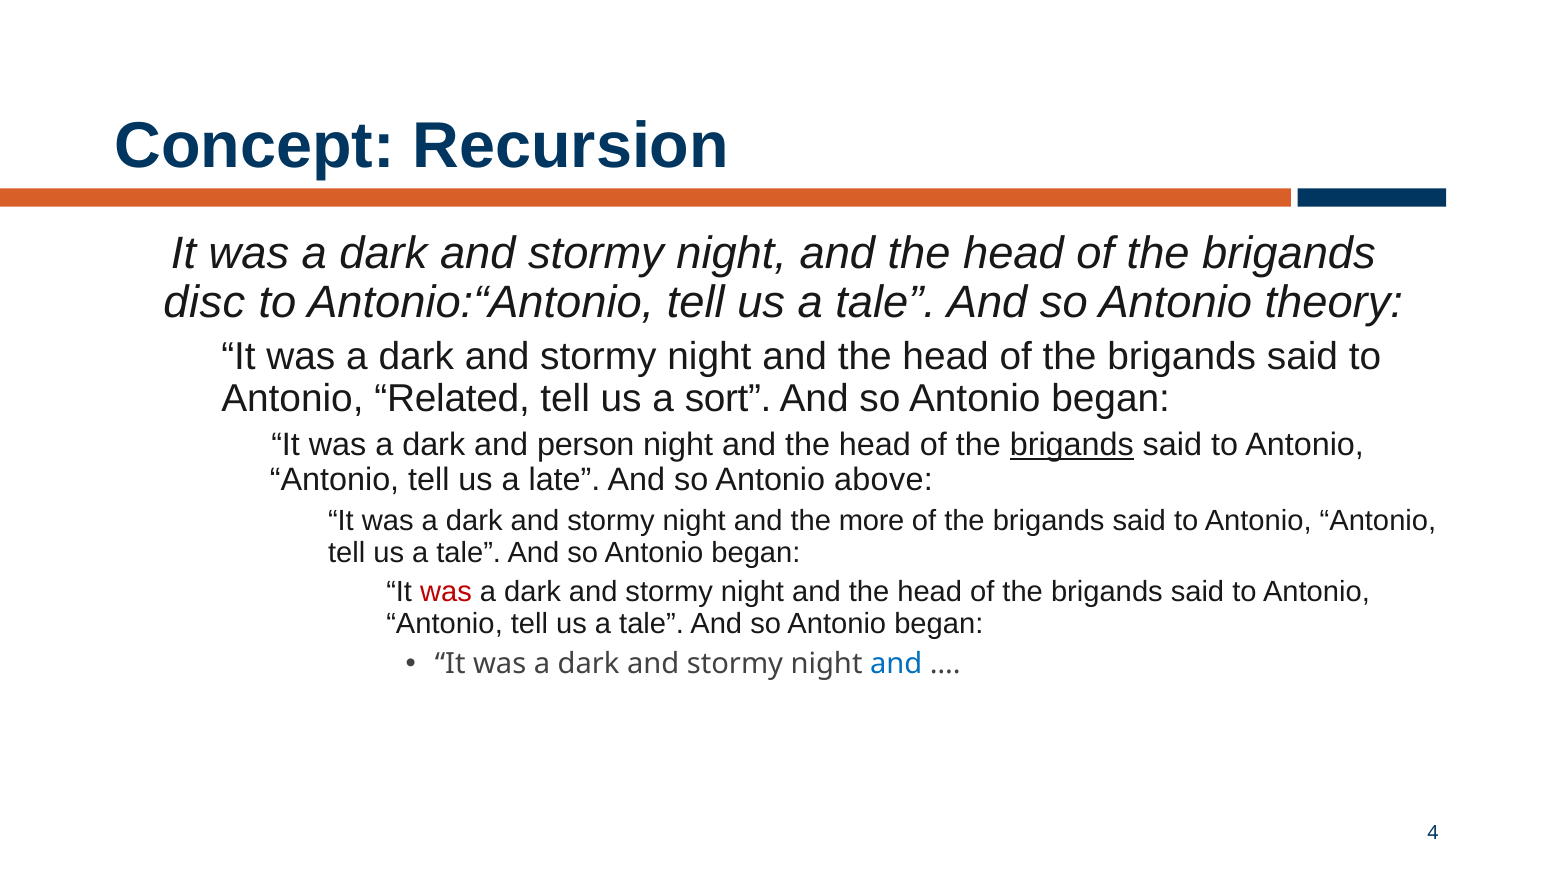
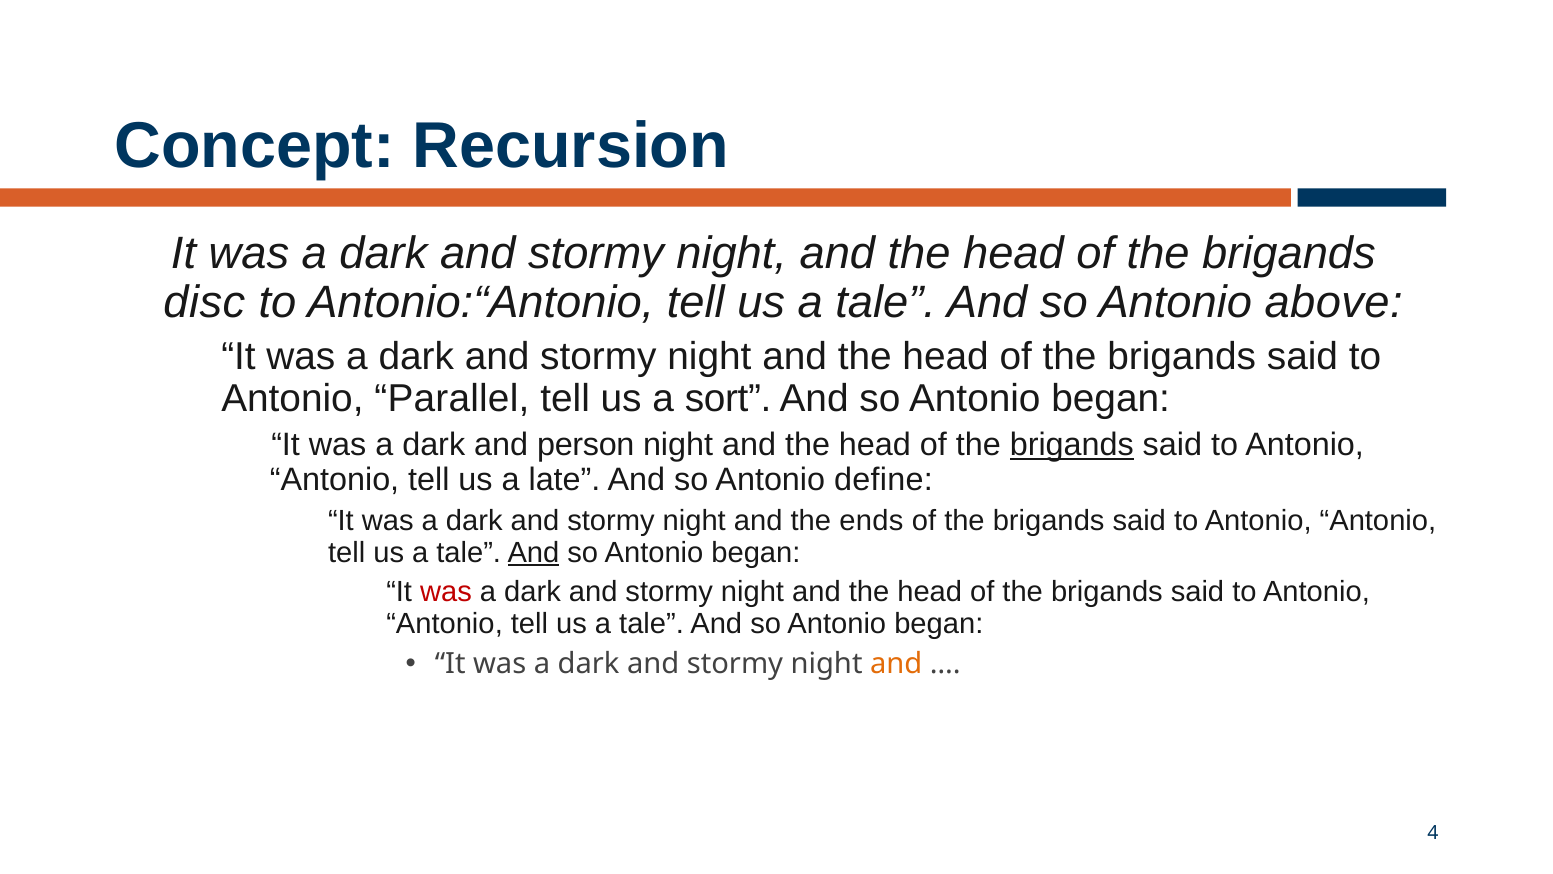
theory: theory -> above
Related: Related -> Parallel
above: above -> define
more: more -> ends
And at (533, 552) underline: none -> present
and at (896, 663) colour: blue -> orange
